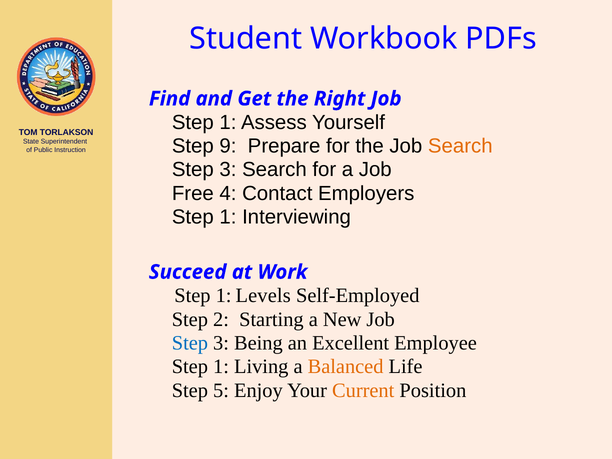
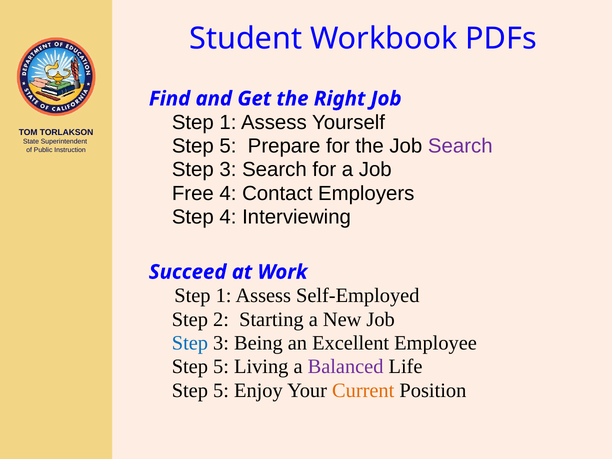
9 at (228, 146): 9 -> 5
Search at (460, 146) colour: orange -> purple
1 at (228, 217): 1 -> 4
Levels at (263, 296): Levels -> Assess
1 at (221, 367): 1 -> 5
Balanced colour: orange -> purple
